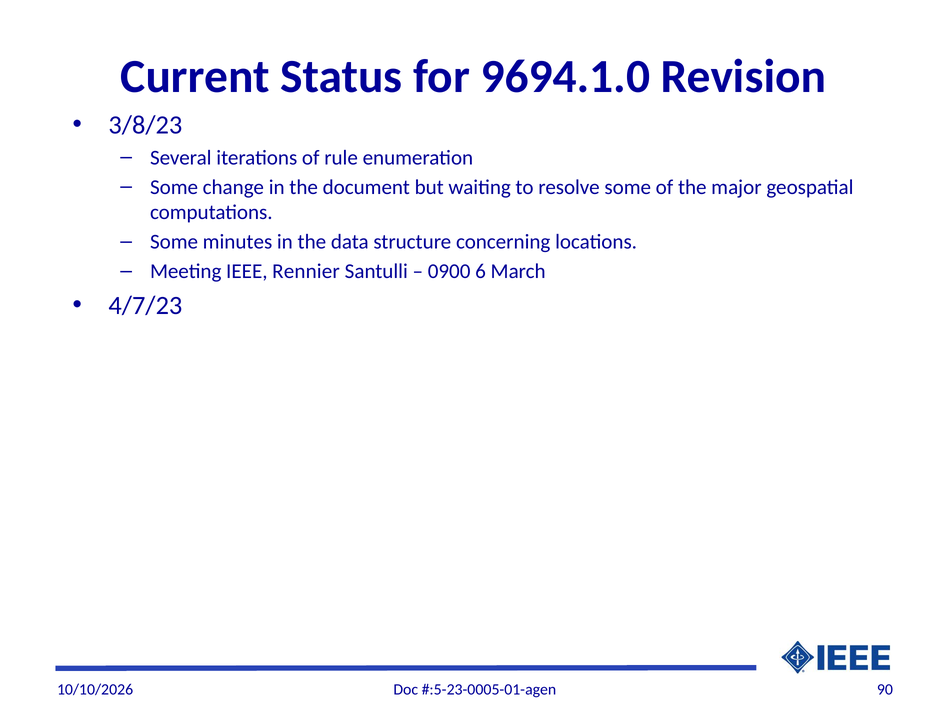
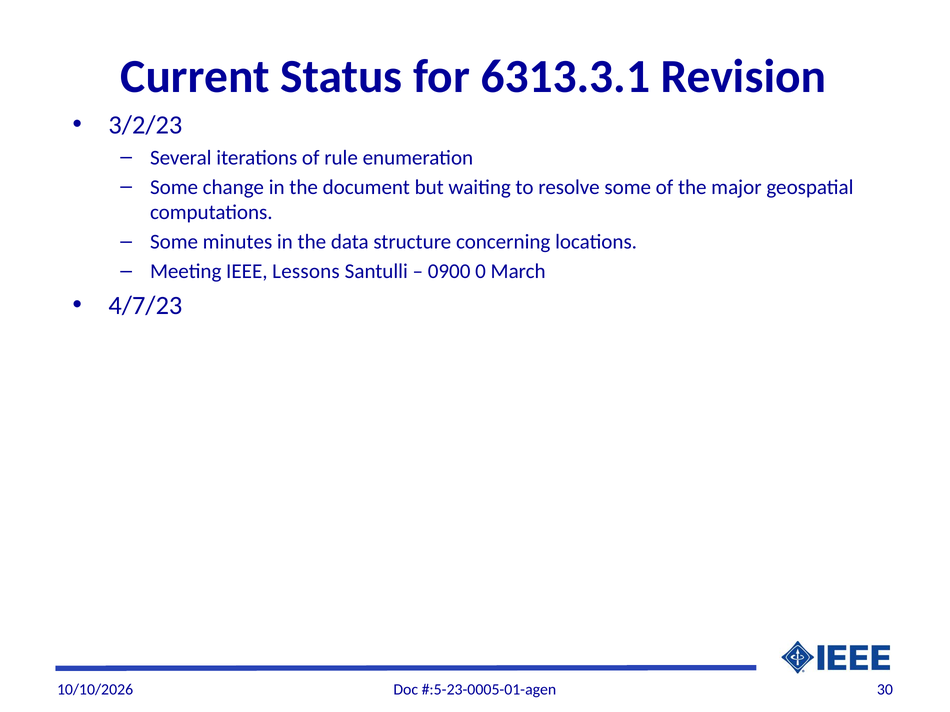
9694.1.0: 9694.1.0 -> 6313.3.1
3/8/23: 3/8/23 -> 3/2/23
Rennier: Rennier -> Lessons
6: 6 -> 0
90: 90 -> 30
